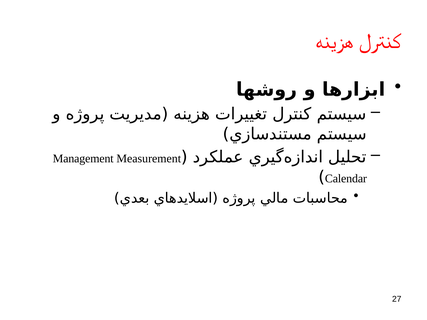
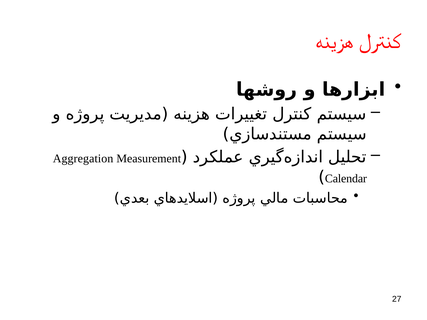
Management: Management -> Aggregation
